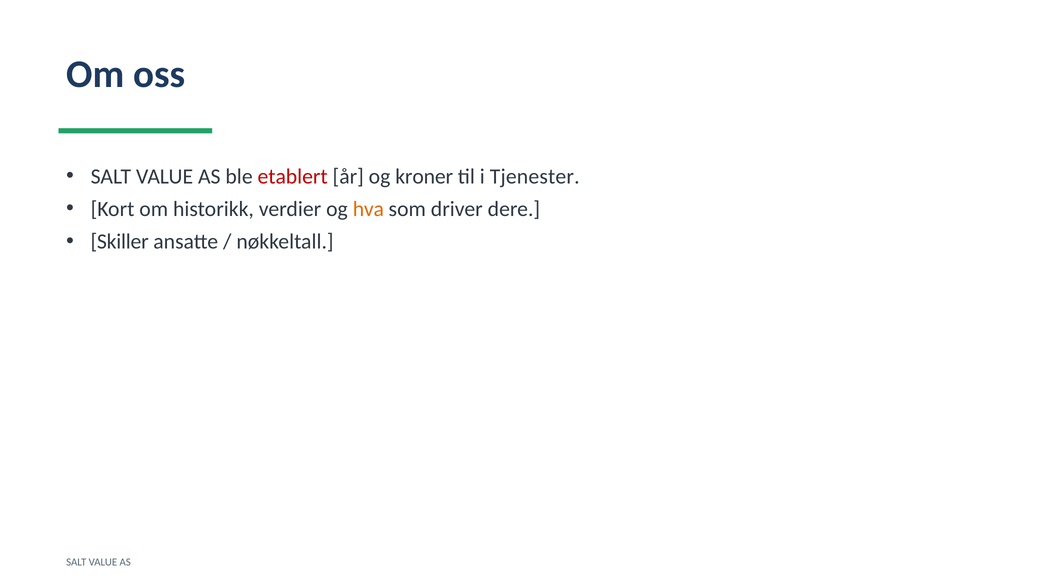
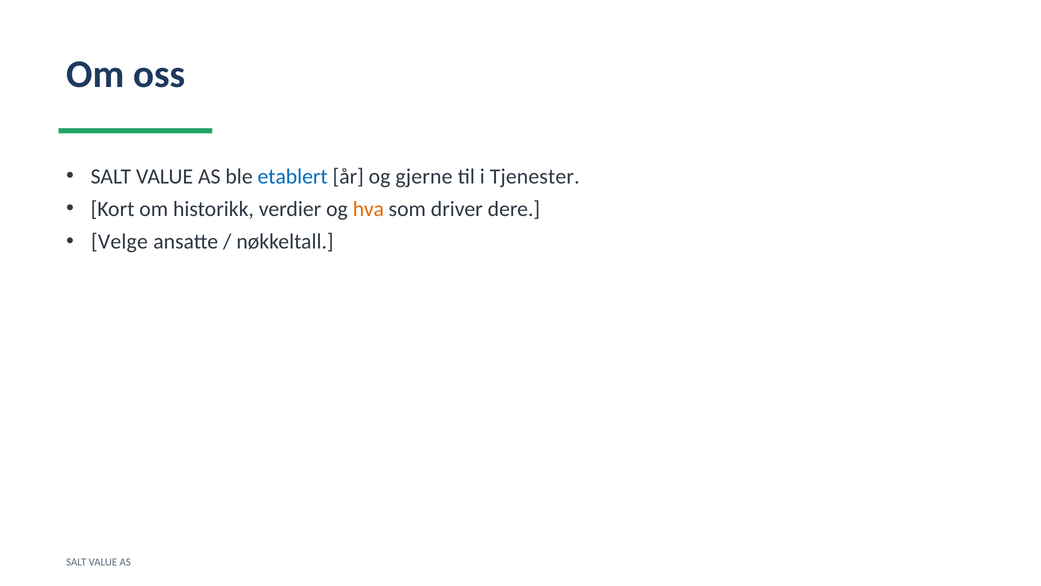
etablert colour: red -> blue
kroner: kroner -> gjerne
Skiller: Skiller -> Velge
